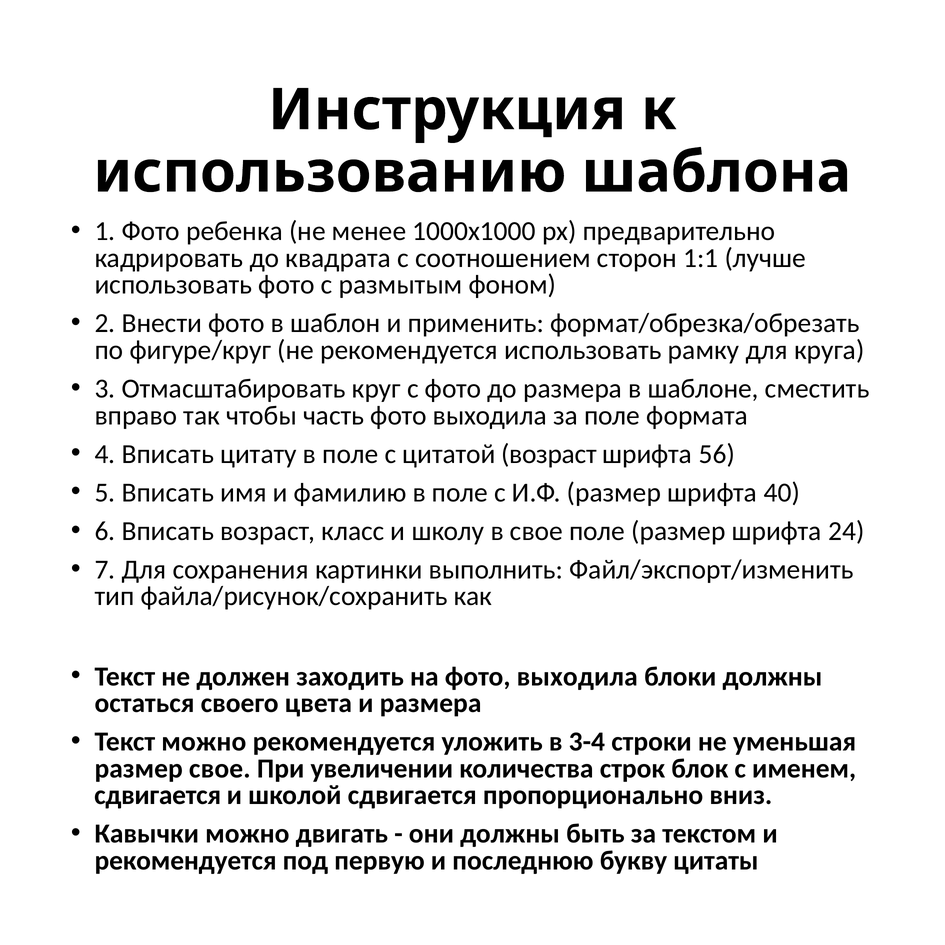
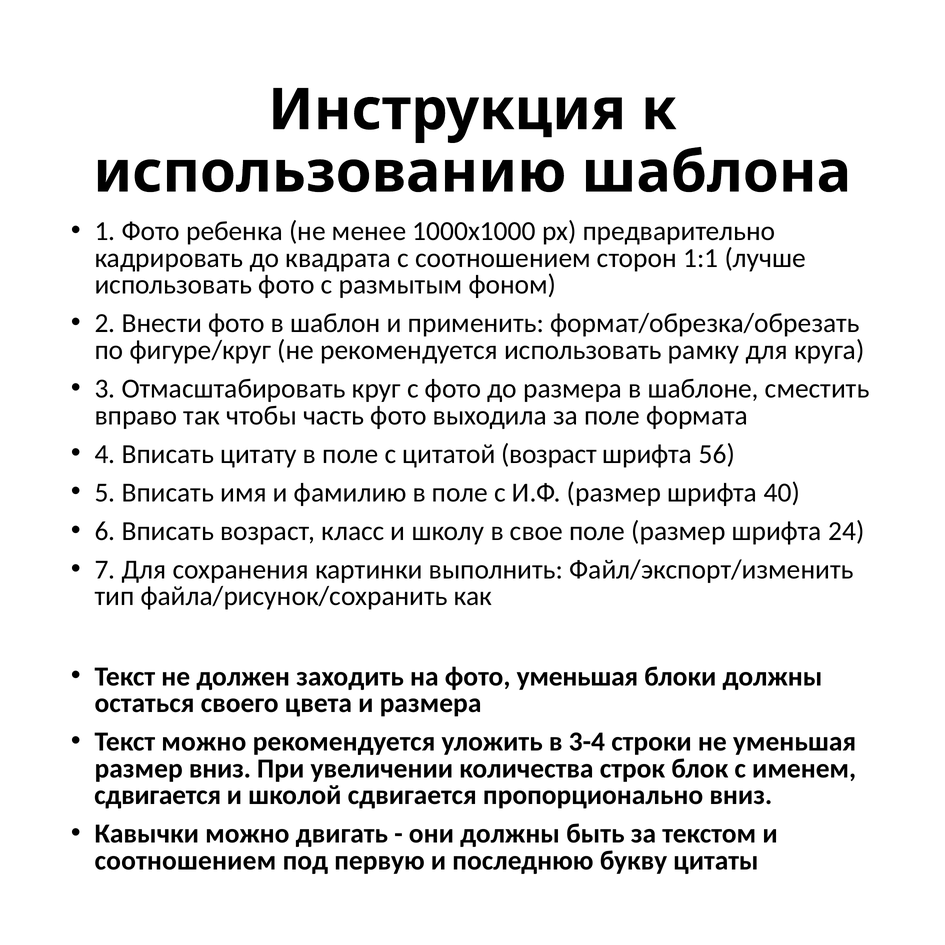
на фото выходила: выходила -> уменьшая
размер свое: свое -> вниз
рекомендуется at (186, 861): рекомендуется -> соотношением
